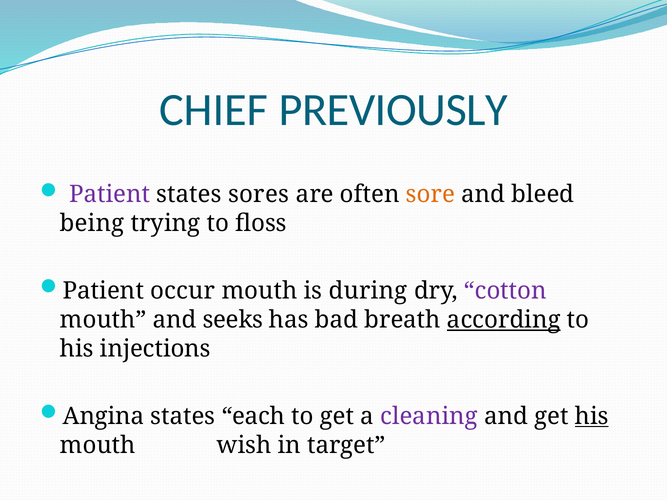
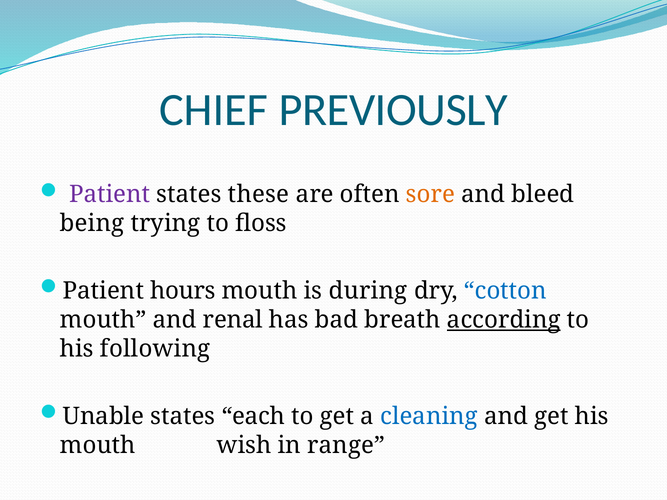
sores: sores -> these
occur: occur -> hours
cotton colour: purple -> blue
seeks: seeks -> renal
injections: injections -> following
Angina: Angina -> Unable
cleaning colour: purple -> blue
his at (592, 416) underline: present -> none
target: target -> range
